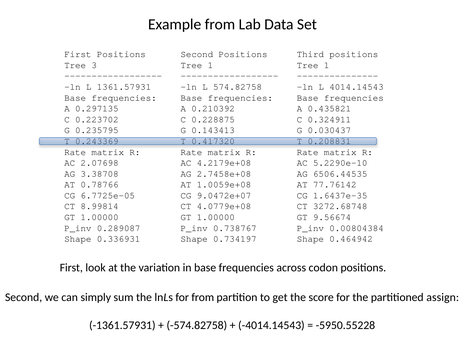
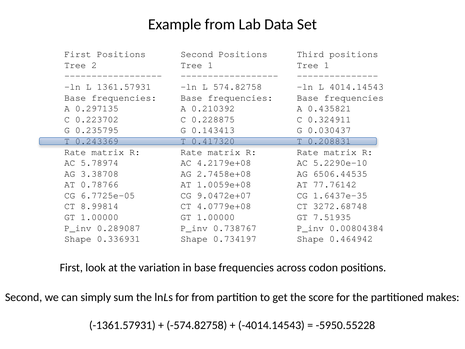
3: 3 -> 2
2.07698: 2.07698 -> 5.78974
9.56674: 9.56674 -> 7.51935
assign: assign -> makes
